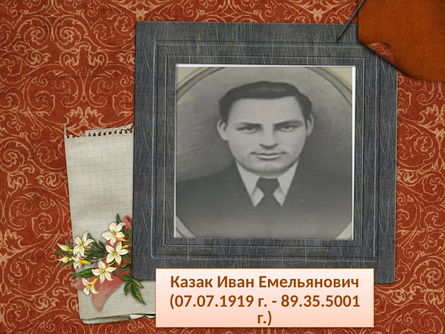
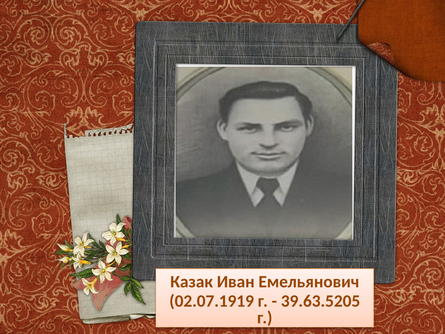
07.07.1919: 07.07.1919 -> 02.07.1919
89.35.5001: 89.35.5001 -> 39.63.5205
